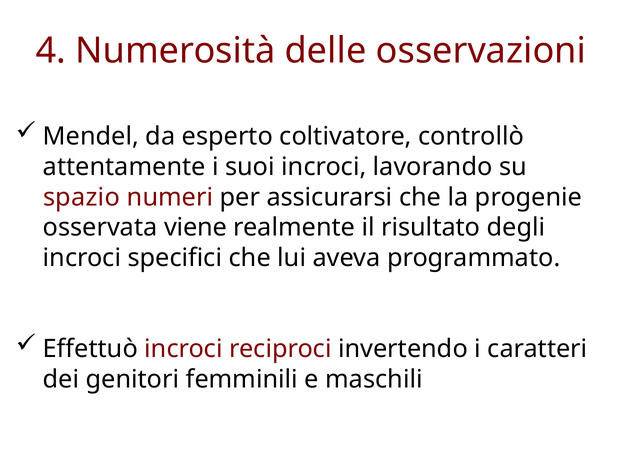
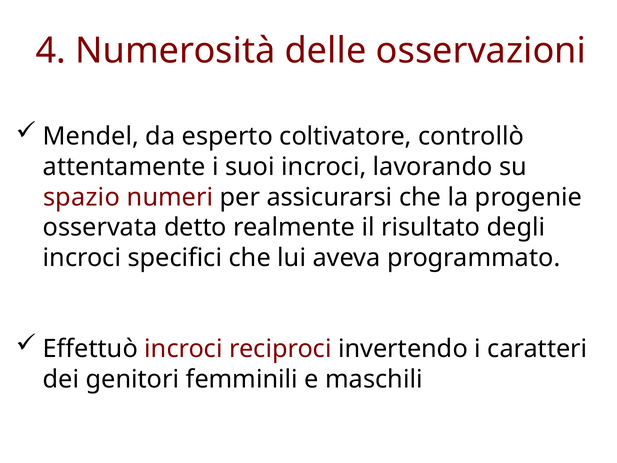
viene: viene -> detto
